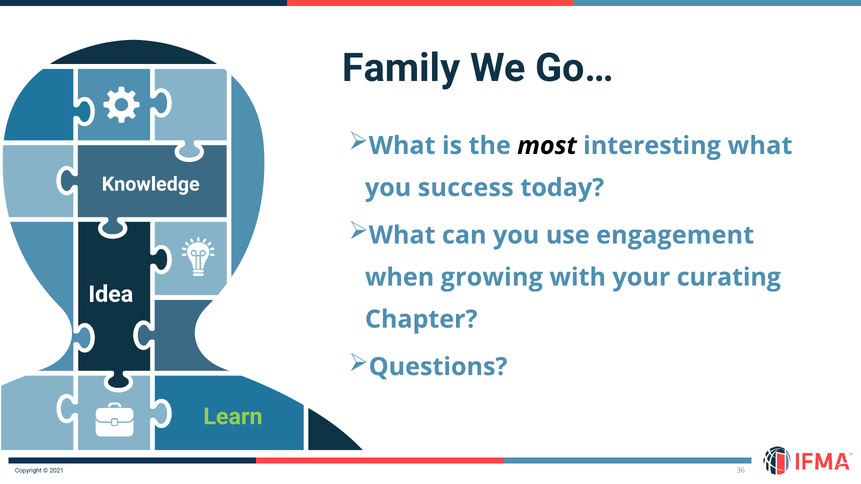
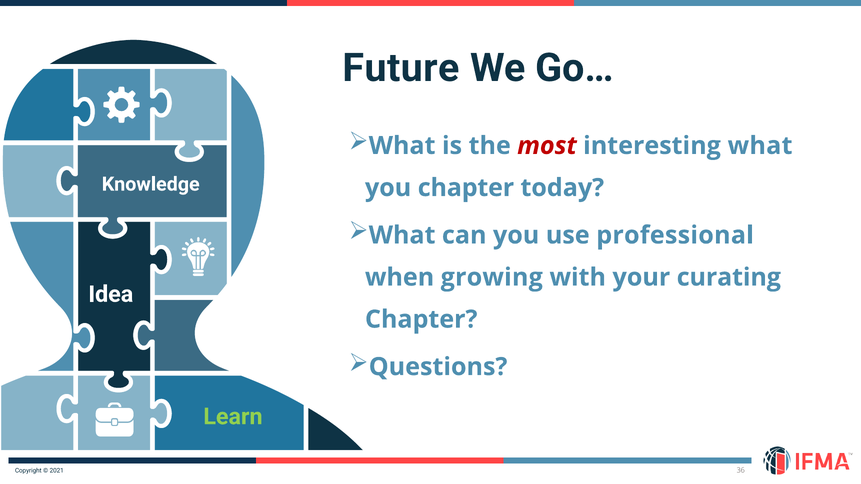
Family: Family -> Future
most colour: black -> red
you success: success -> chapter
engagement: engagement -> professional
